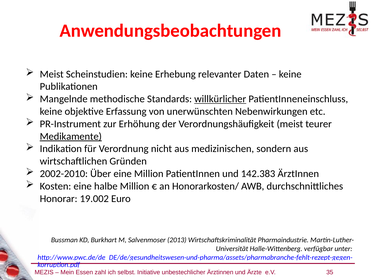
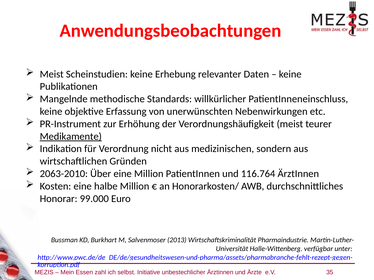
willkürlicher underline: present -> none
2002-2010: 2002-2010 -> 2063-2010
142.383: 142.383 -> 116.764
19.002: 19.002 -> 99.000
